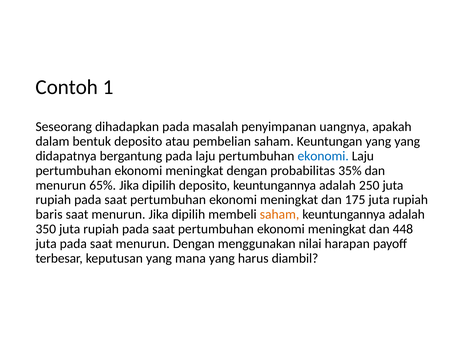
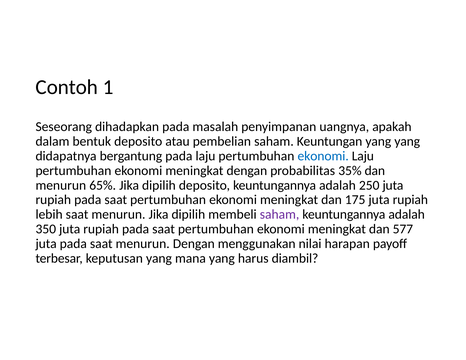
baris: baris -> lebih
saham at (280, 215) colour: orange -> purple
448: 448 -> 577
